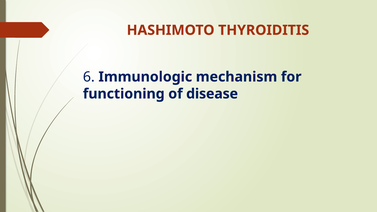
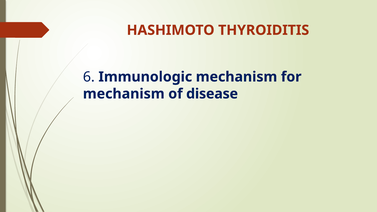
functioning at (124, 94): functioning -> mechanism
